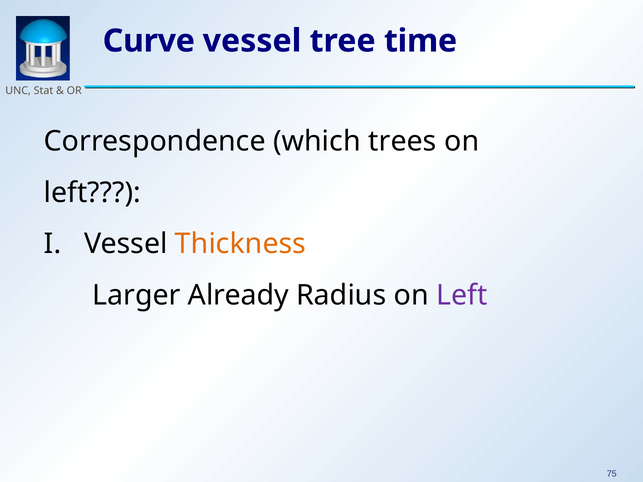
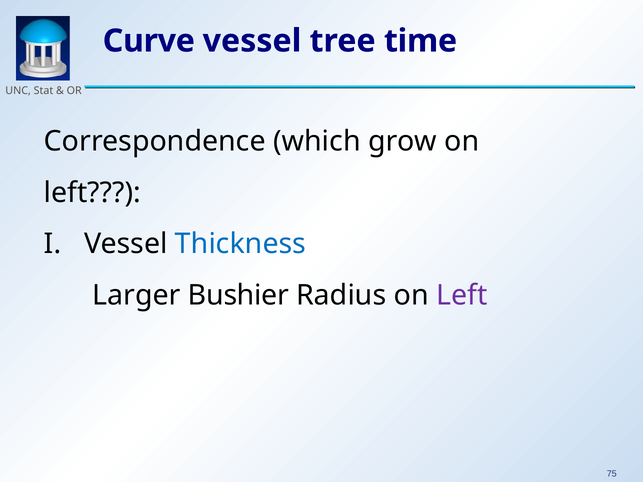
trees: trees -> grow
Thickness colour: orange -> blue
Already: Already -> Bushier
